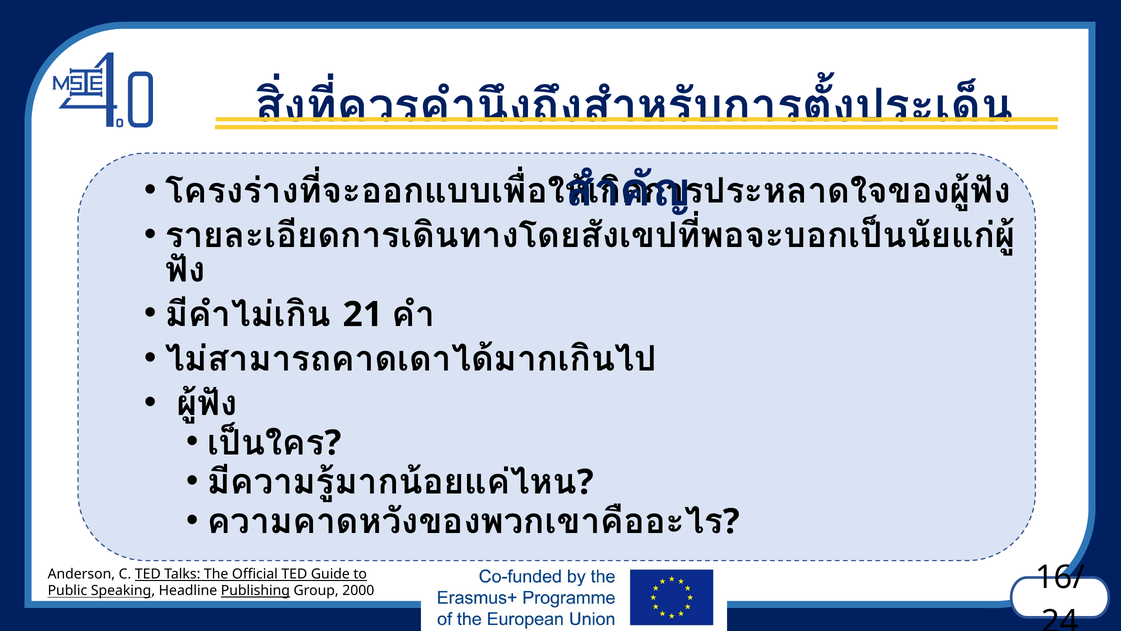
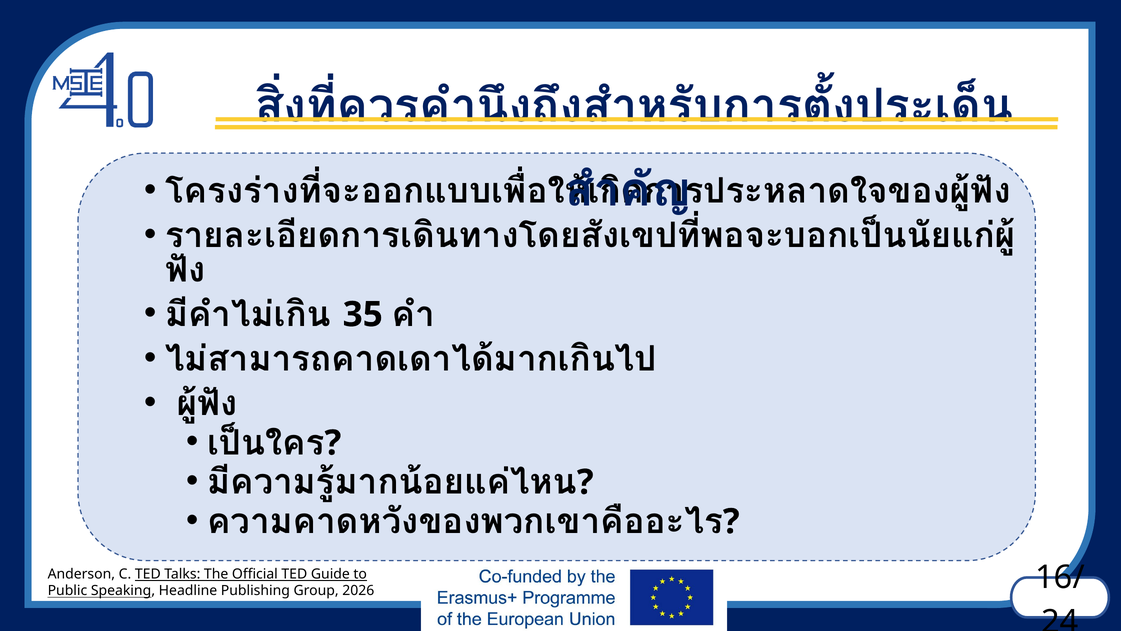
21: 21 -> 35
Publishing underline: present -> none
2000: 2000 -> 2026
